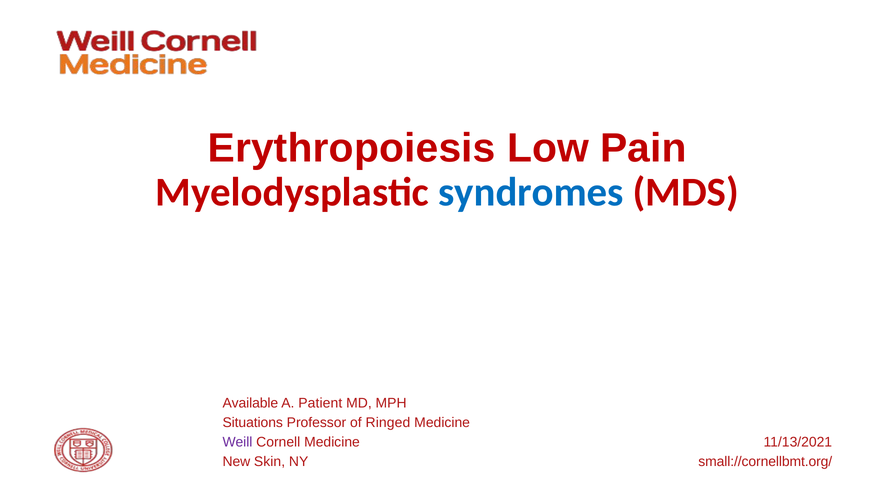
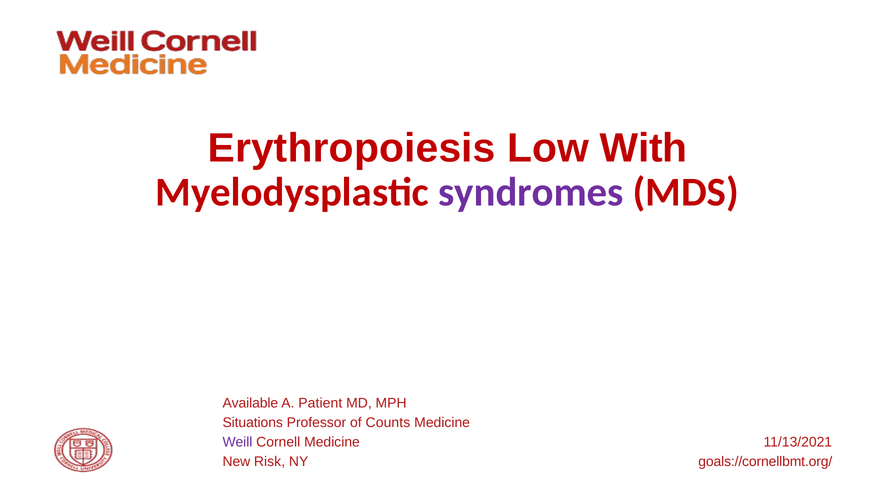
Pain: Pain -> With
syndromes colour: blue -> purple
Ringed: Ringed -> Counts
Skin: Skin -> Risk
small://cornellbmt.org/: small://cornellbmt.org/ -> goals://cornellbmt.org/
